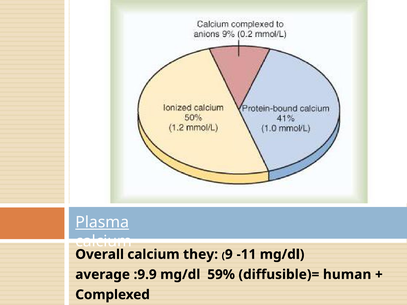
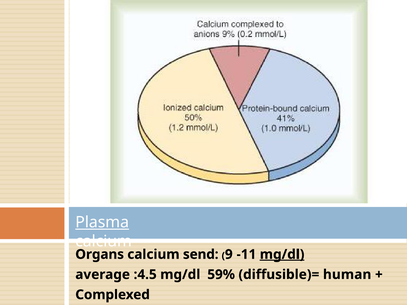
Overall: Overall -> Organs
they: they -> send
mg/dl at (282, 255) underline: none -> present
:9.9: :9.9 -> :4.5
